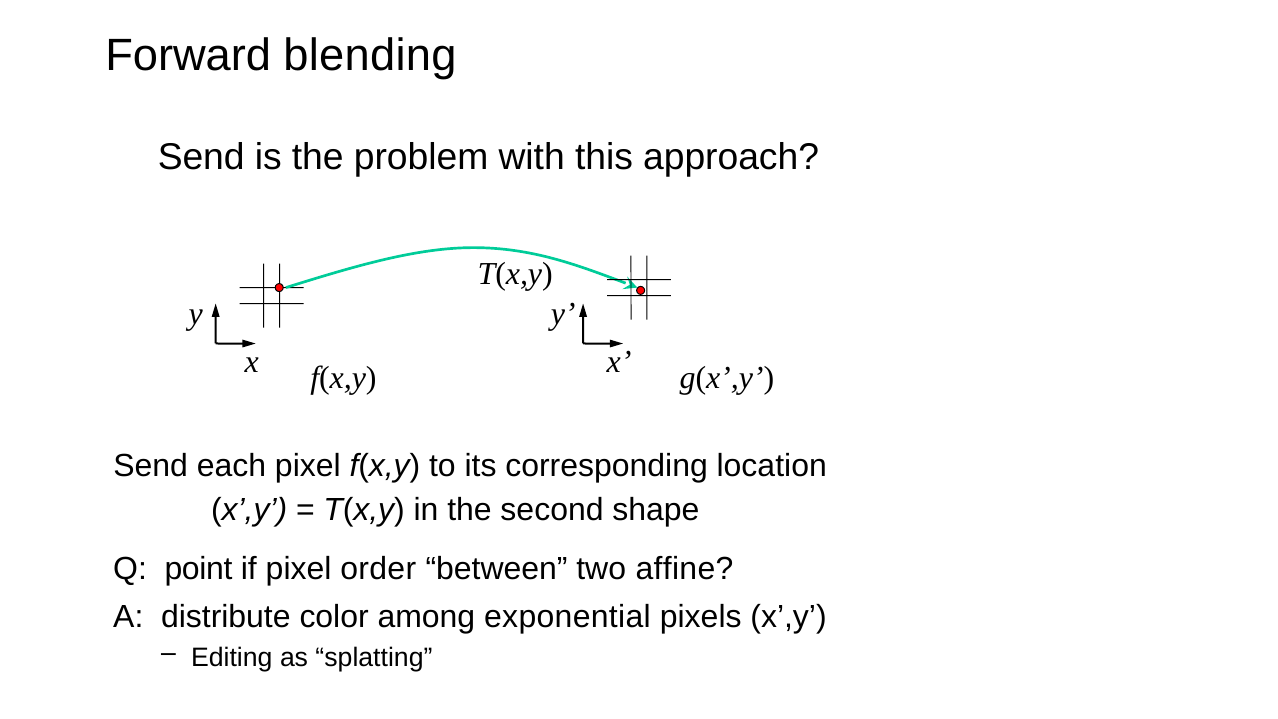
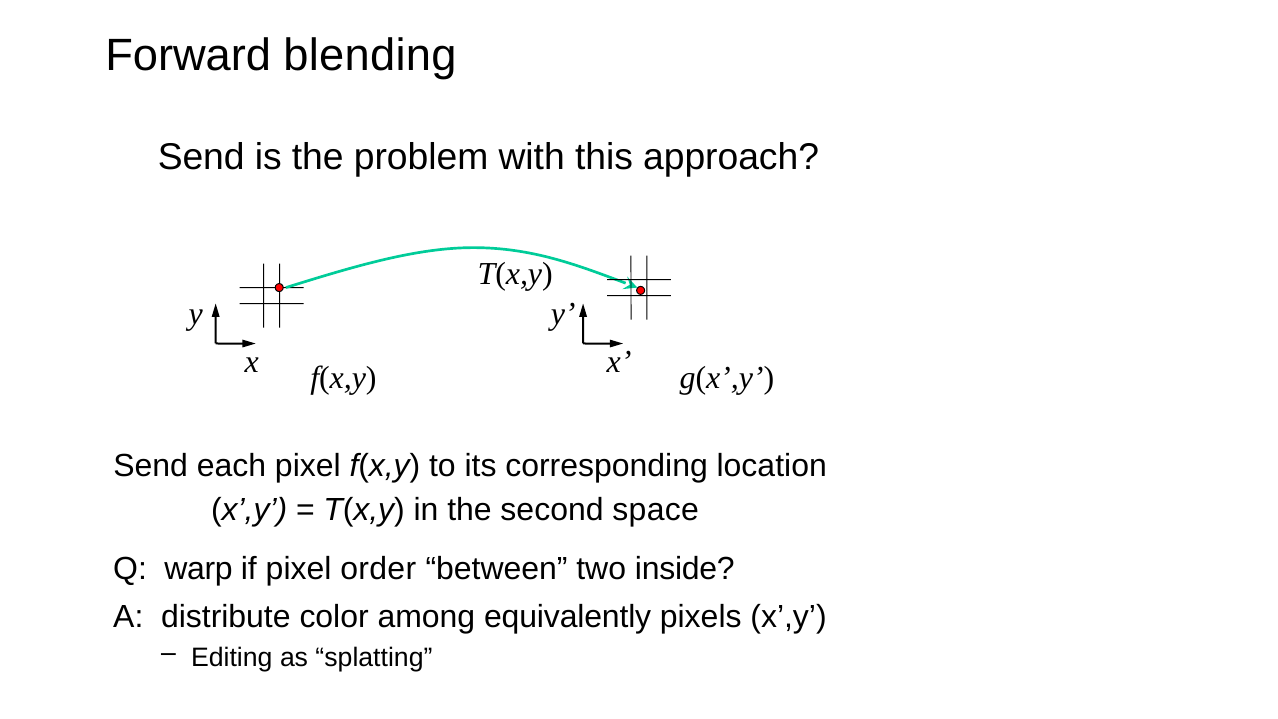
shape: shape -> space
point: point -> warp
affine: affine -> inside
exponential: exponential -> equivalently
